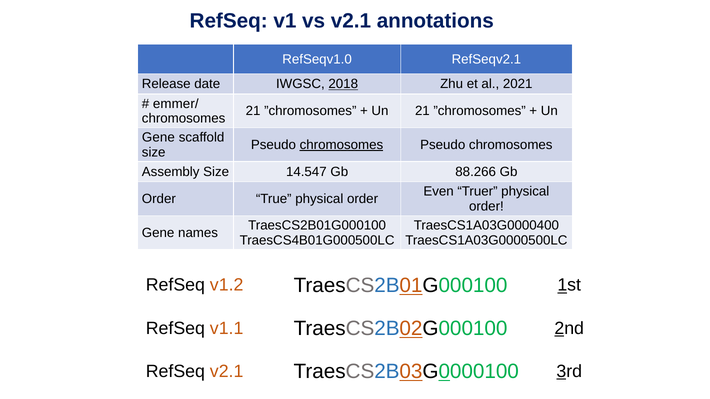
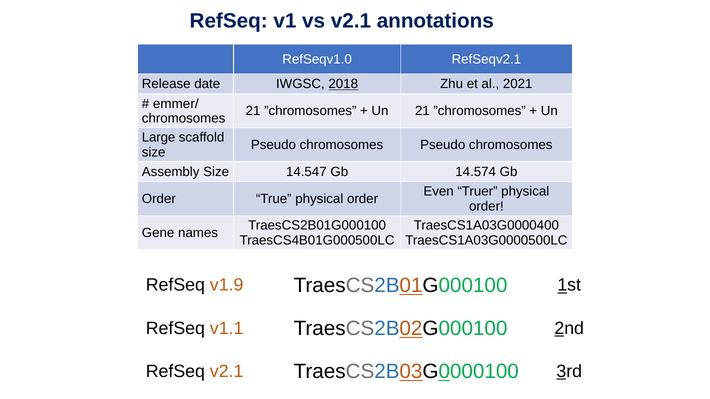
Gene at (158, 138): Gene -> Large
chromosomes at (341, 145) underline: present -> none
88.266: 88.266 -> 14.574
v1.2: v1.2 -> v1.9
